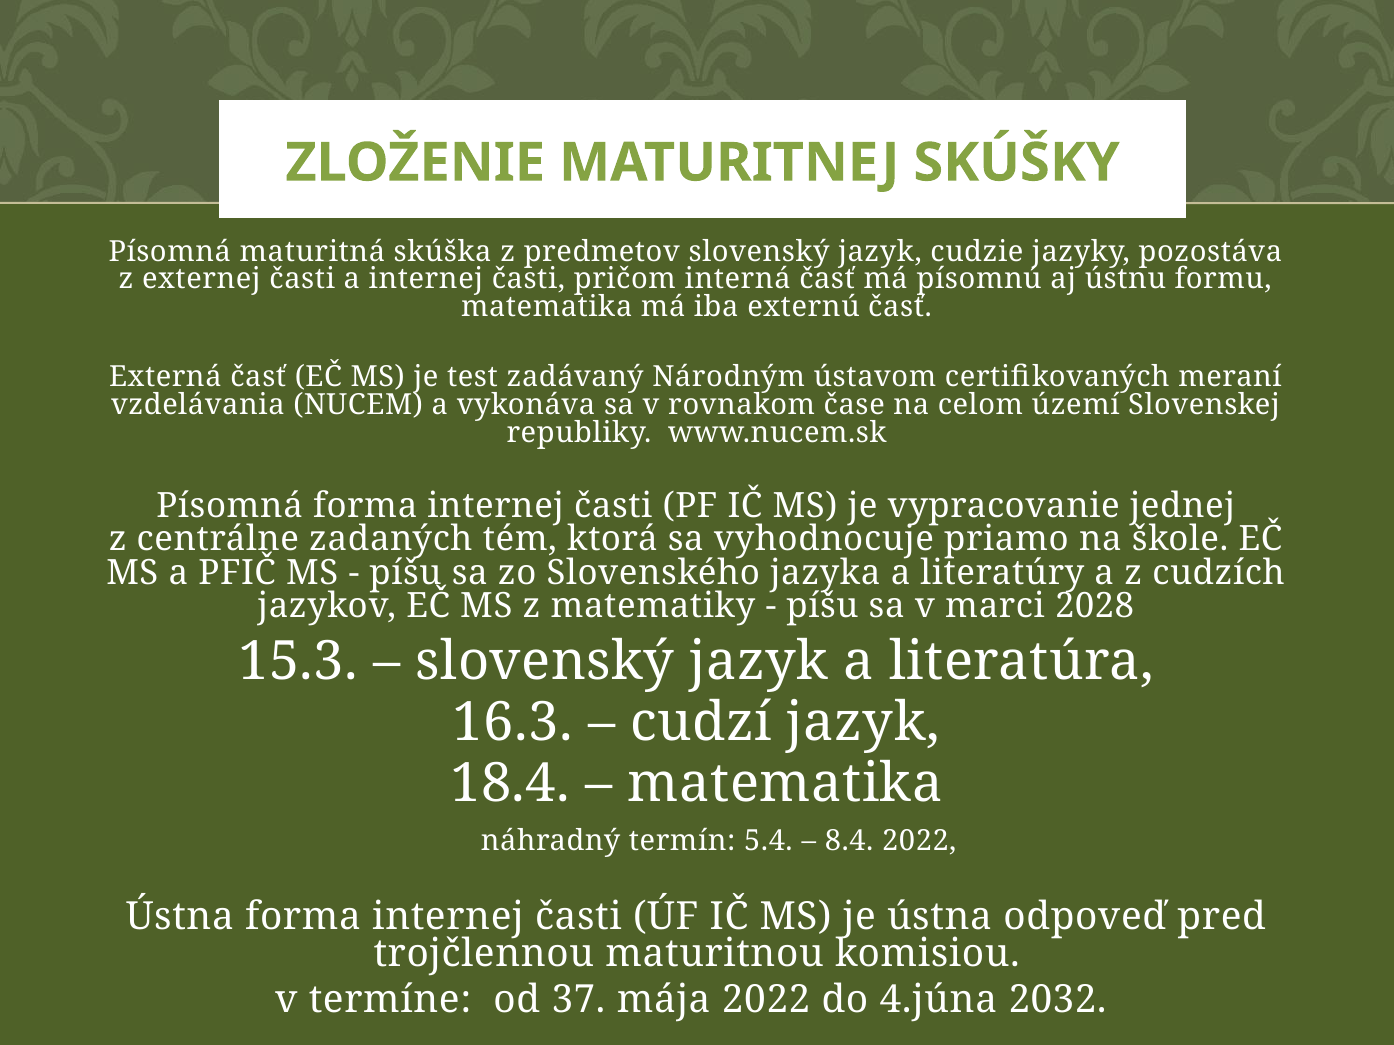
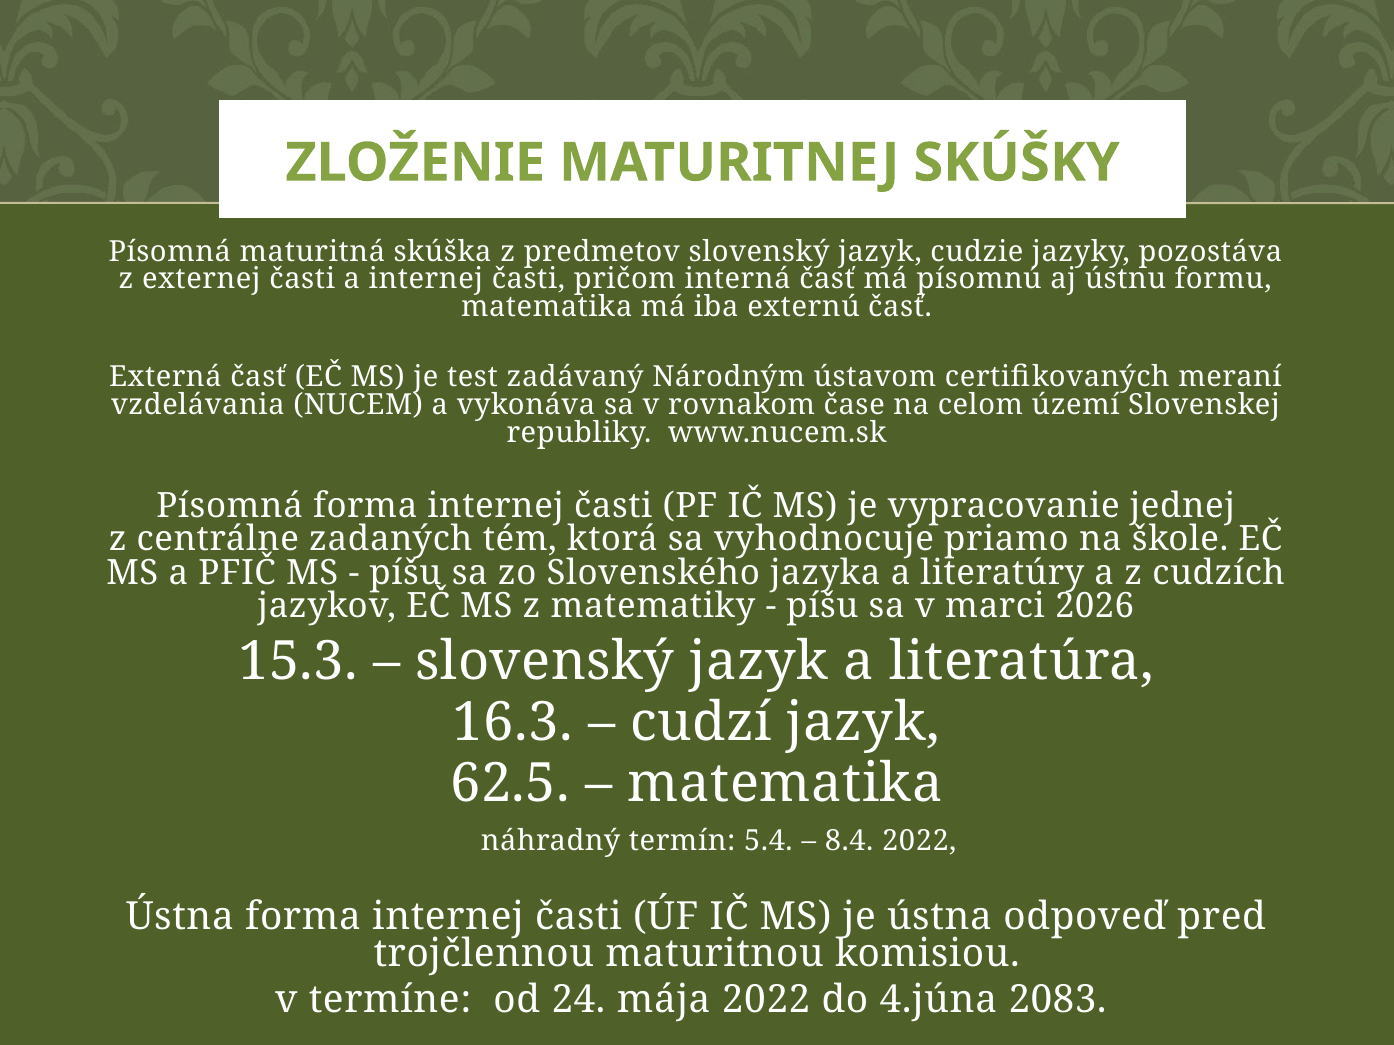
2028: 2028 -> 2026
18.4: 18.4 -> 62.5
37: 37 -> 24
2032: 2032 -> 2083
